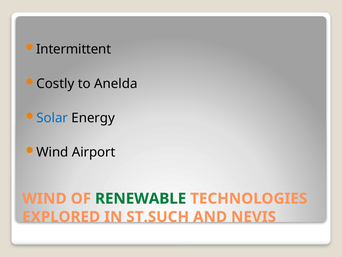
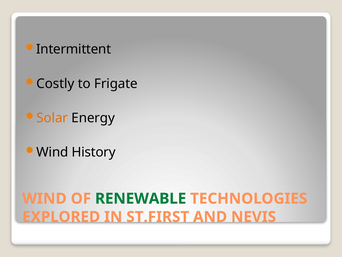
Anelda: Anelda -> Frigate
Solar colour: blue -> orange
Airport: Airport -> History
ST.SUCH: ST.SUCH -> ST.FIRST
